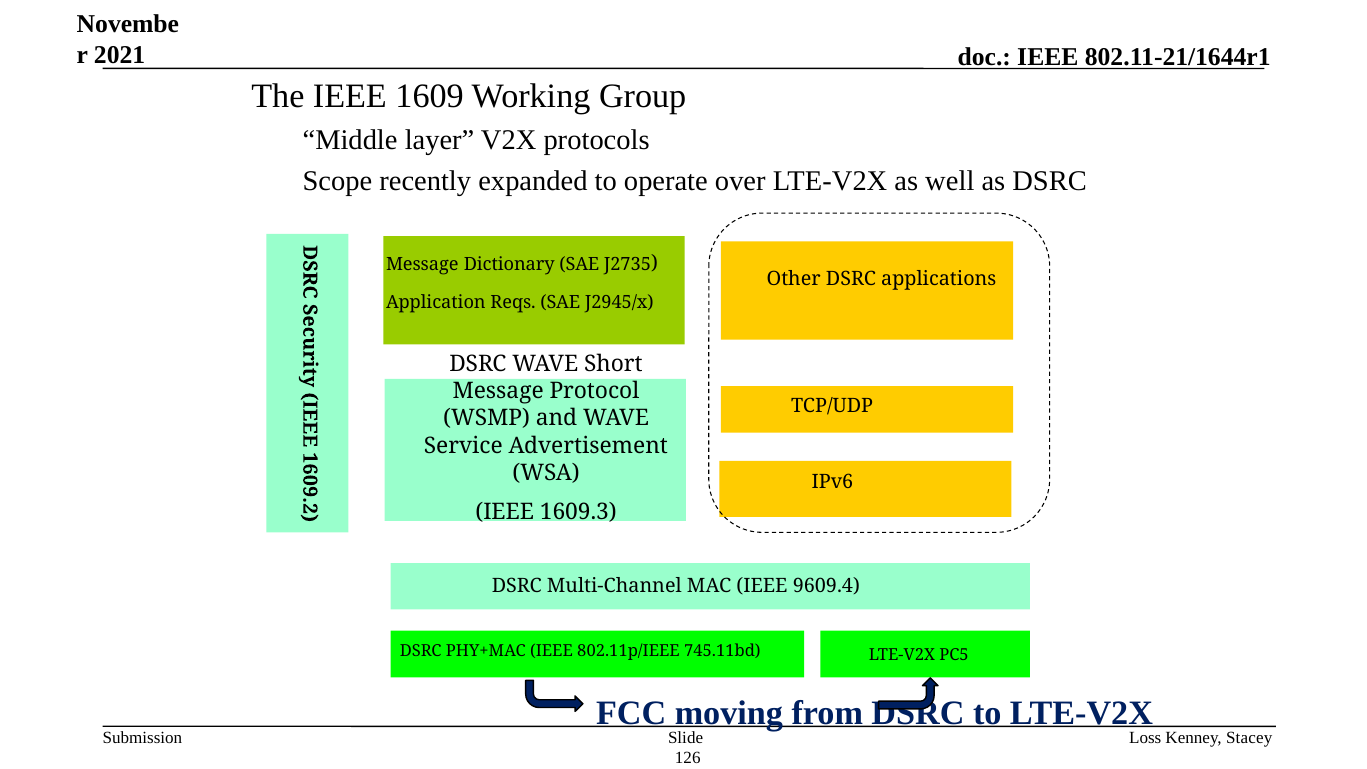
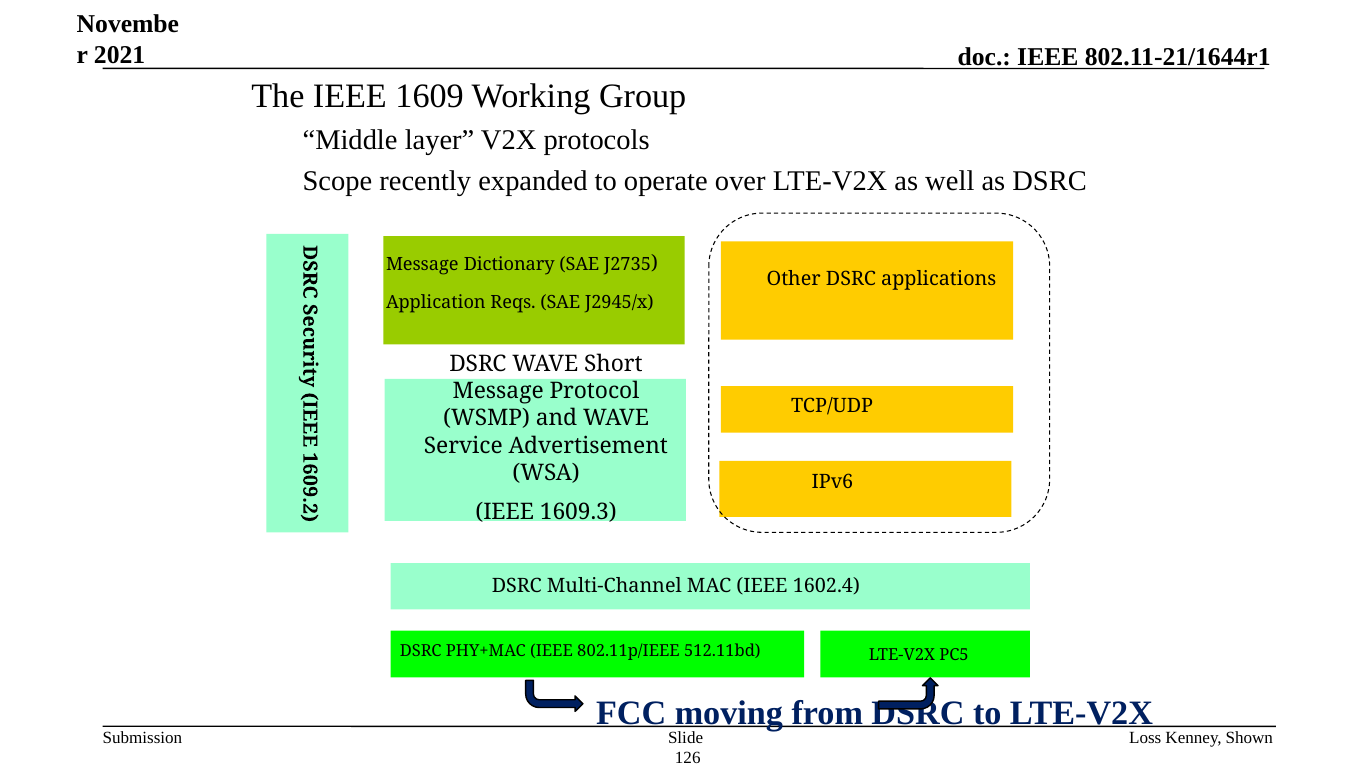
9609.4: 9609.4 -> 1602.4
745.11bd: 745.11bd -> 512.11bd
Stacey: Stacey -> Shown
